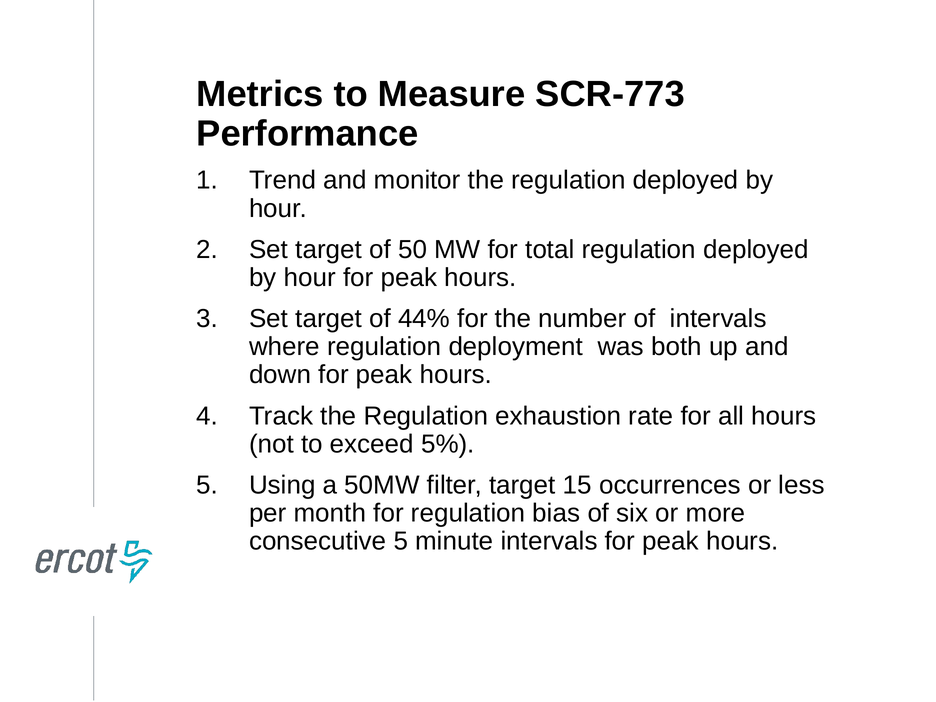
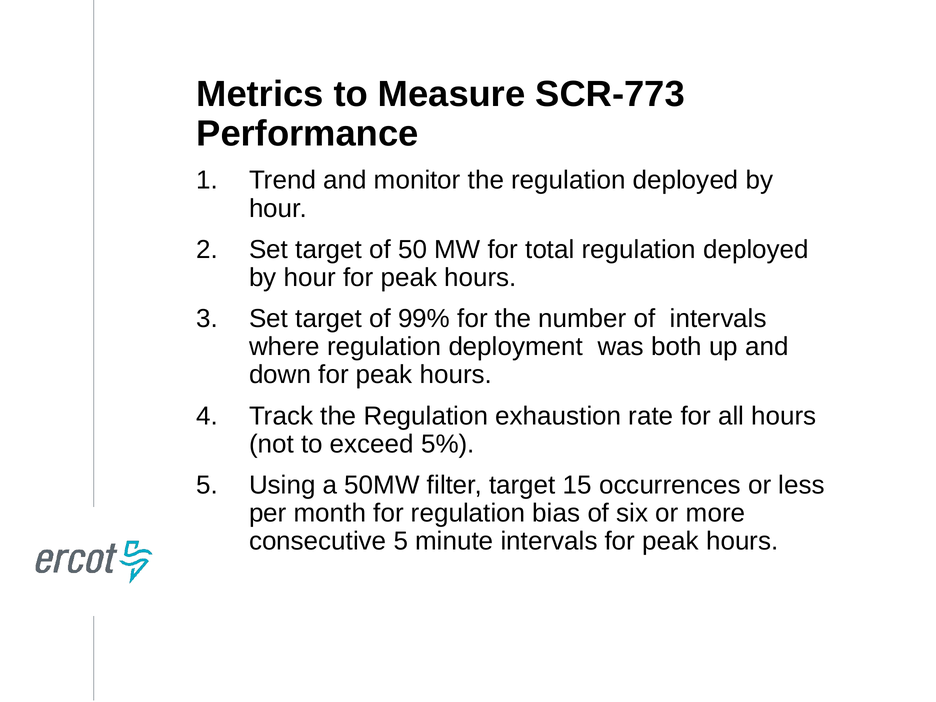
44%: 44% -> 99%
